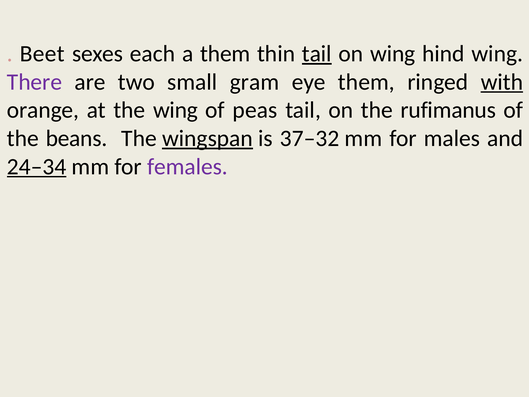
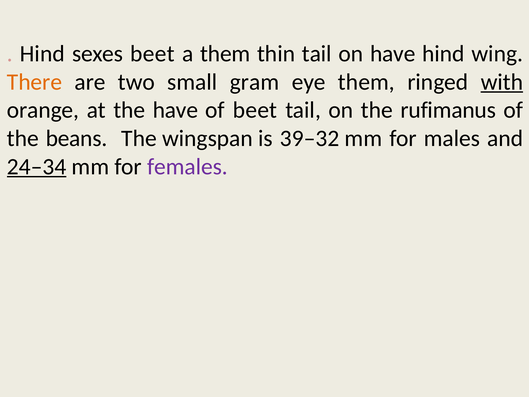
Beet at (42, 54): Beet -> Hind
sexes each: each -> beet
tail at (317, 54) underline: present -> none
on wing: wing -> have
There colour: purple -> orange
the wing: wing -> have
of peas: peas -> beet
wingspan underline: present -> none
37–32: 37–32 -> 39–32
